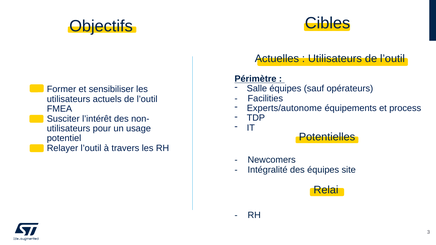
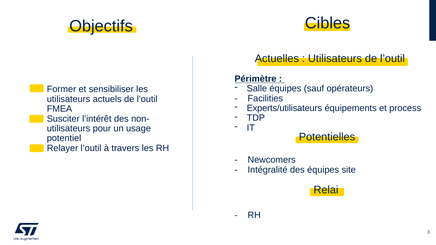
Experts/autonome: Experts/autonome -> Experts/utilisateurs
